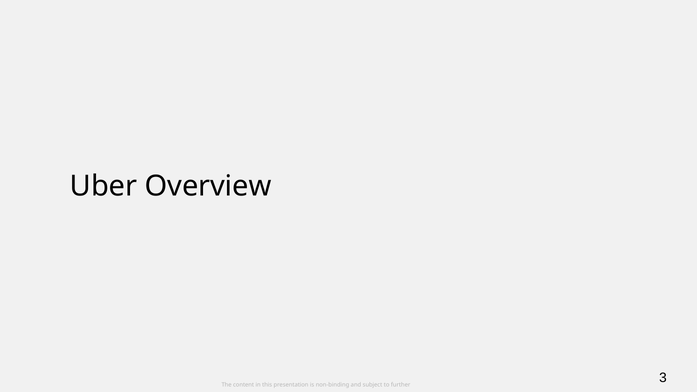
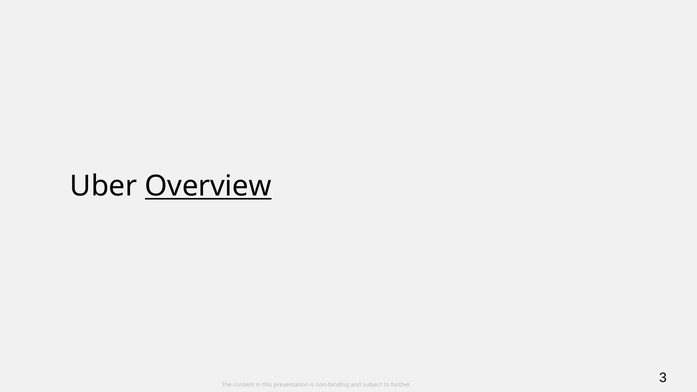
Overview underline: none -> present
